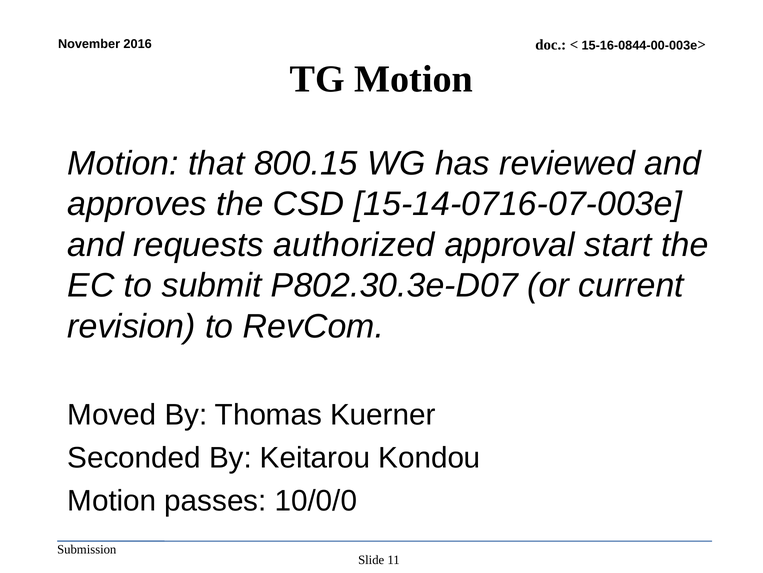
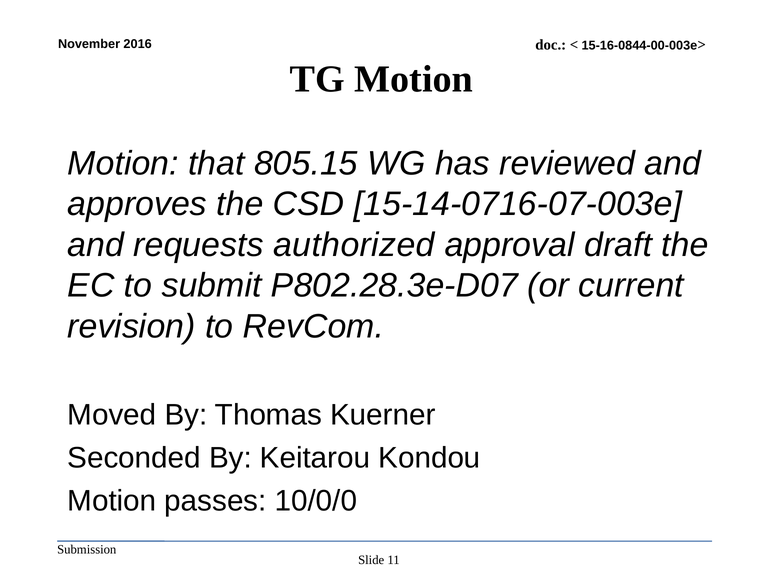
800.15: 800.15 -> 805.15
start: start -> draft
P802.30.3e-D07: P802.30.3e-D07 -> P802.28.3e-D07
